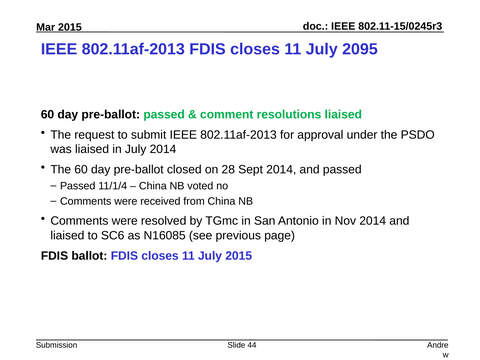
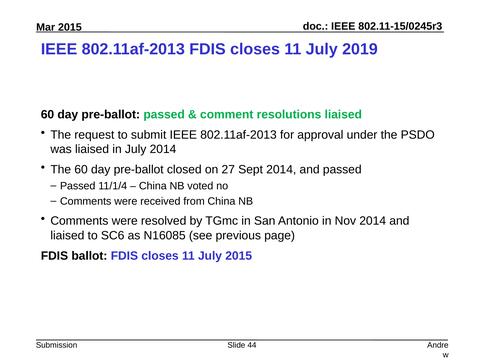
2095: 2095 -> 2019
28: 28 -> 27
